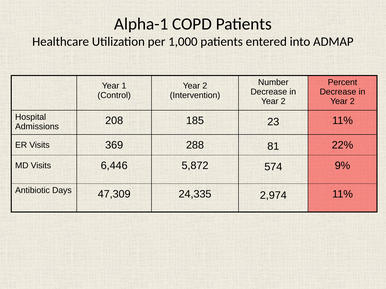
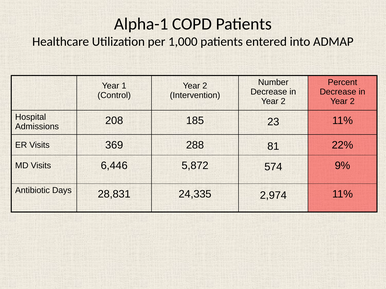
47,309: 47,309 -> 28,831
